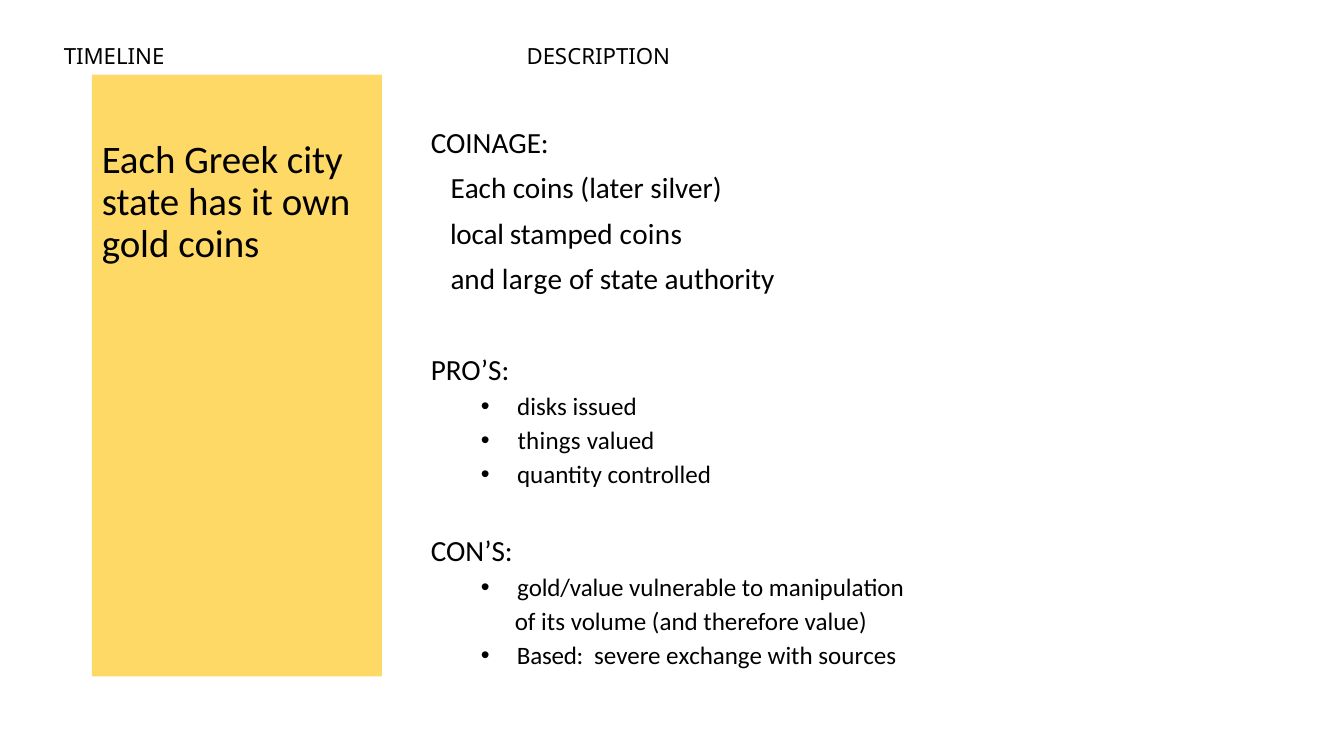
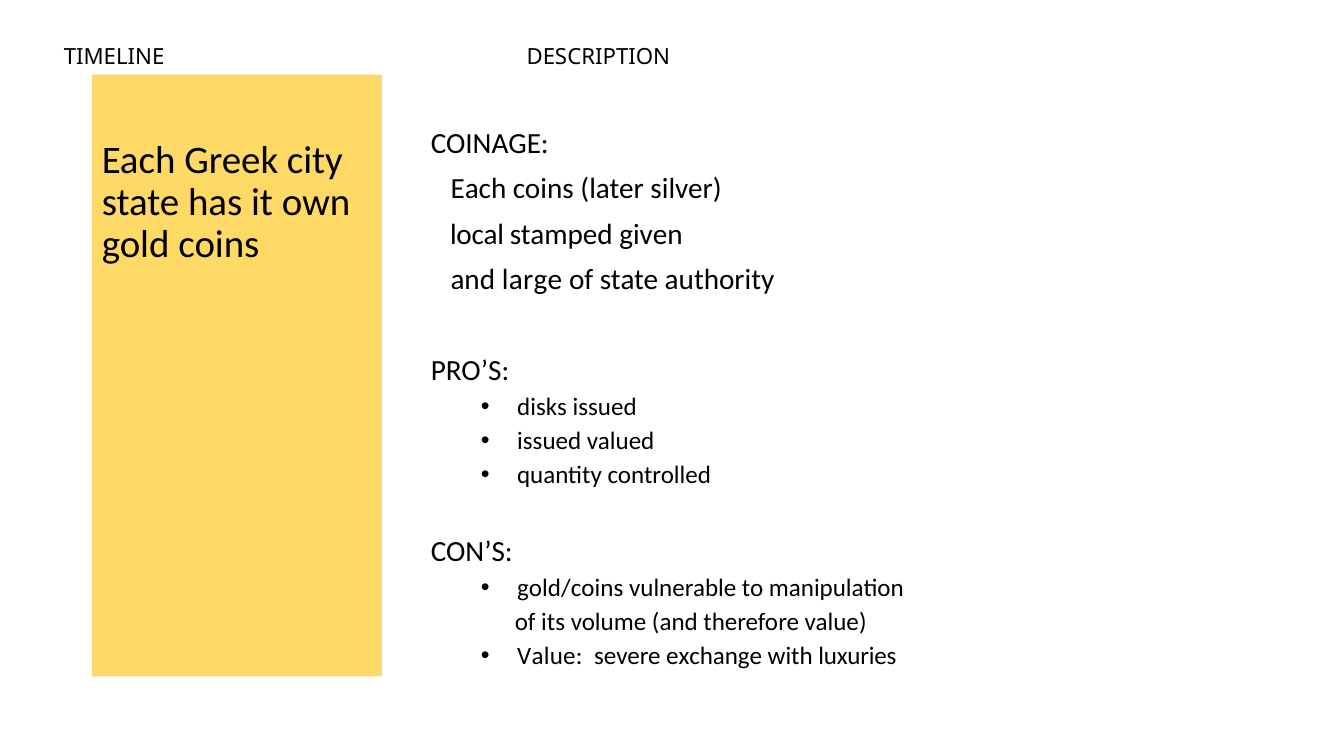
stamped coins: coins -> given
things at (549, 441): things -> issued
gold/value: gold/value -> gold/coins
Based at (550, 656): Based -> Value
sources: sources -> luxuries
